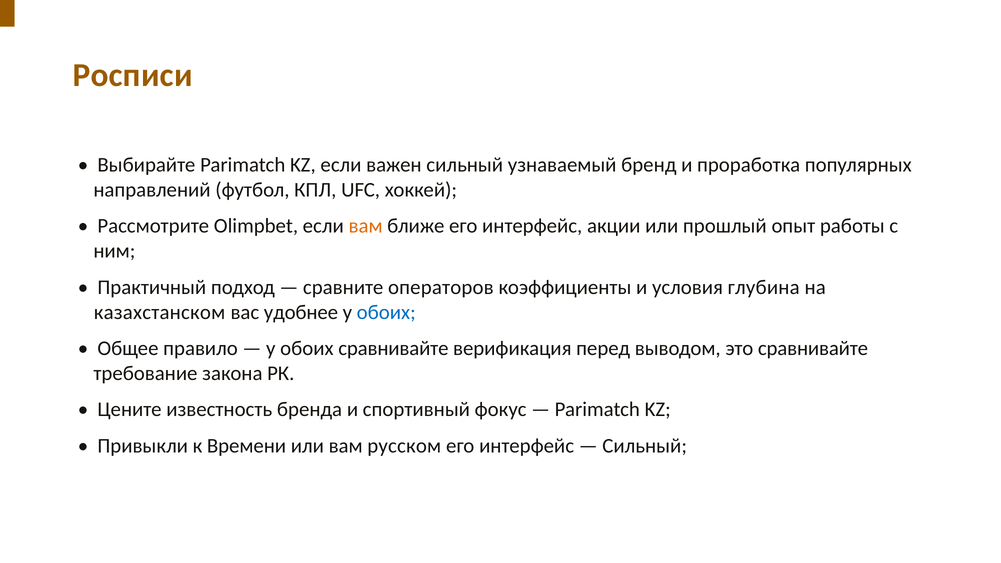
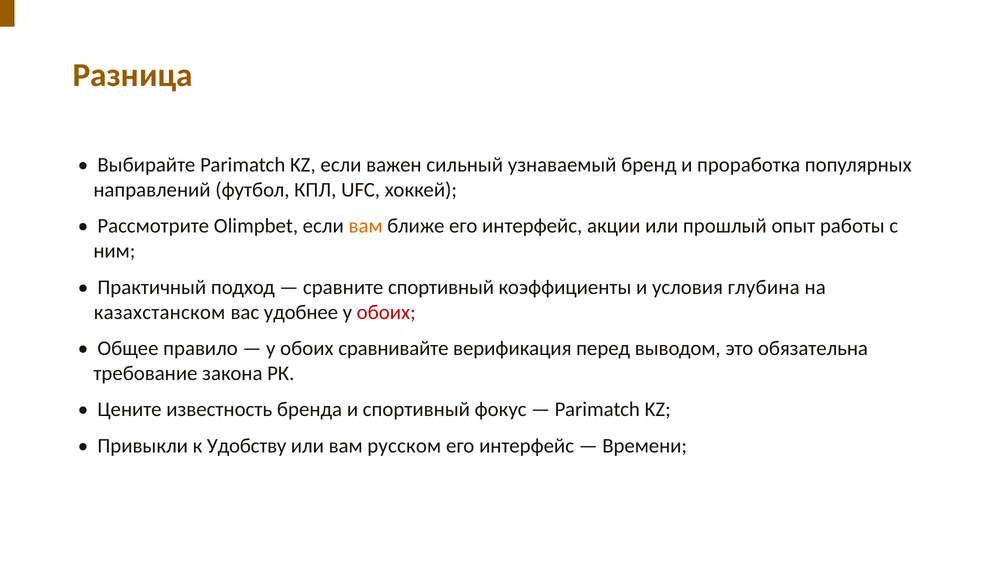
Росписи: Росписи -> Разница
сравните операторов: операторов -> спортивный
обоих at (386, 312) colour: blue -> red
это сравнивайте: сравнивайте -> обязательна
Времени: Времени -> Удобству
Сильный at (645, 446): Сильный -> Времени
